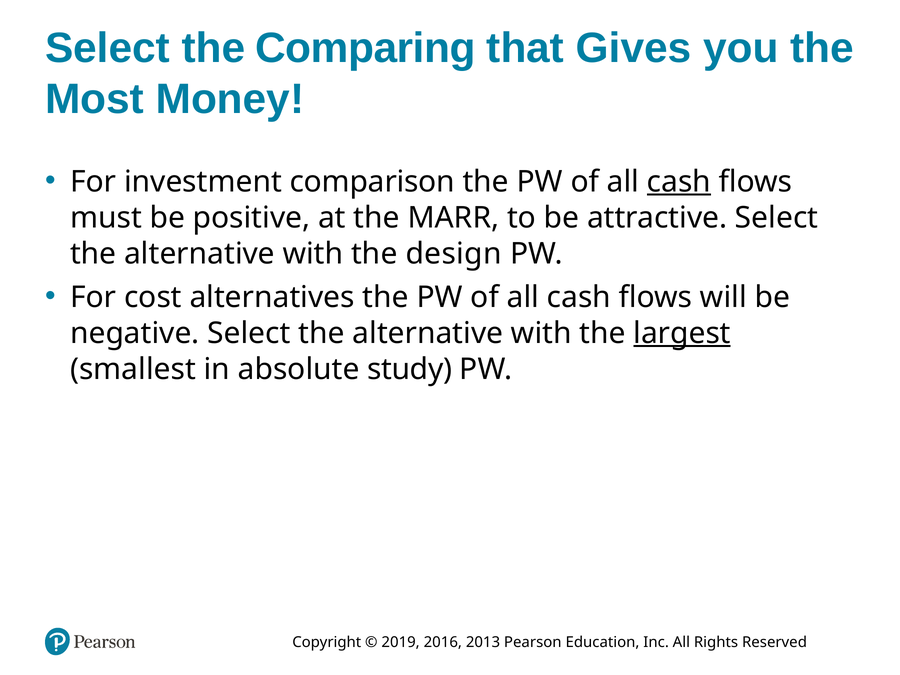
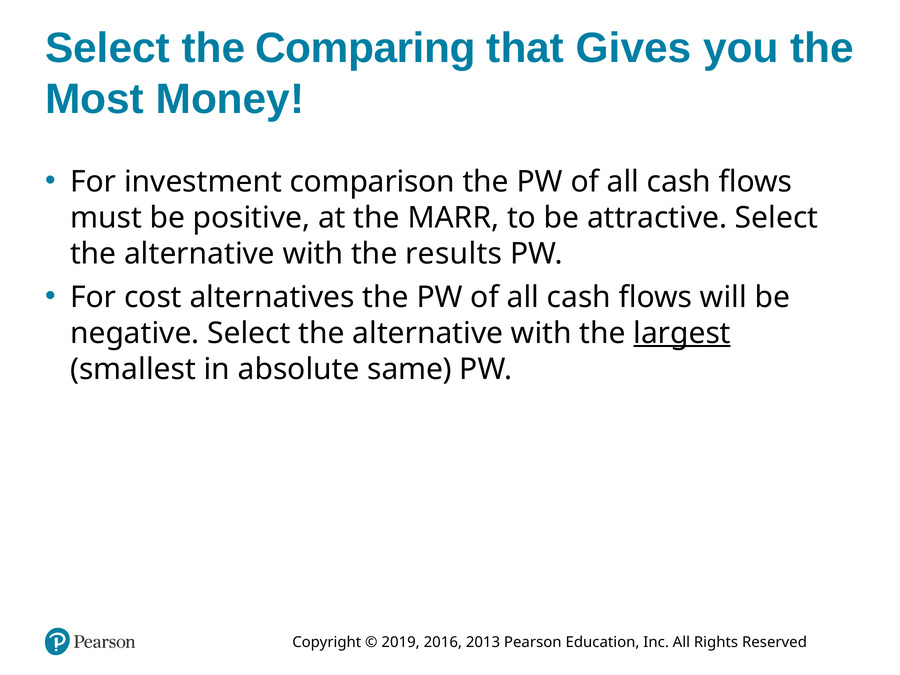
cash at (679, 182) underline: present -> none
design: design -> results
study: study -> same
